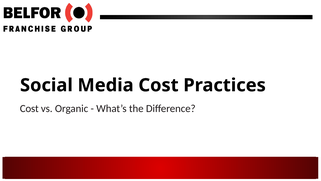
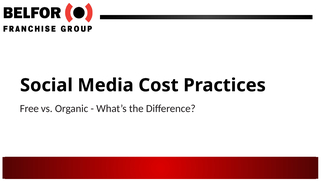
Cost at (29, 108): Cost -> Free
